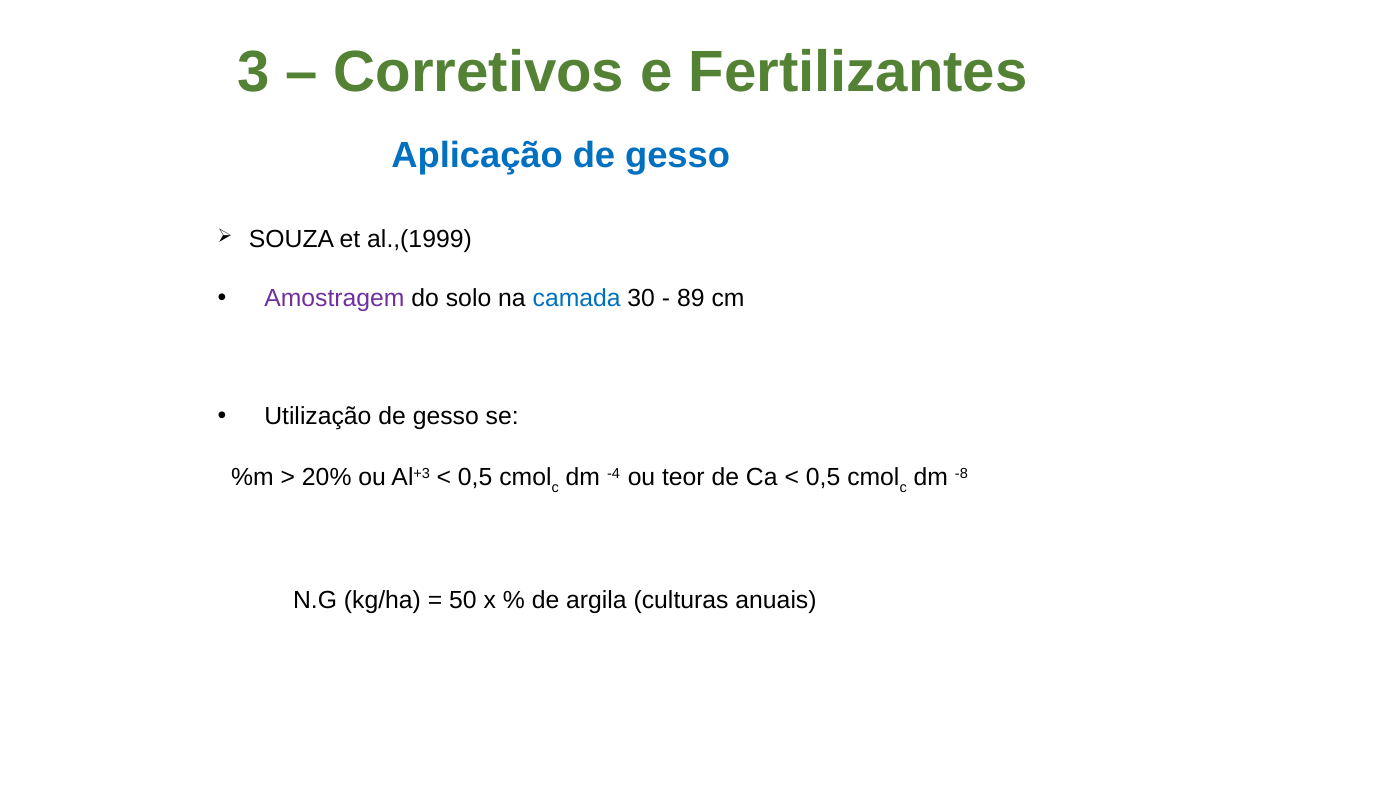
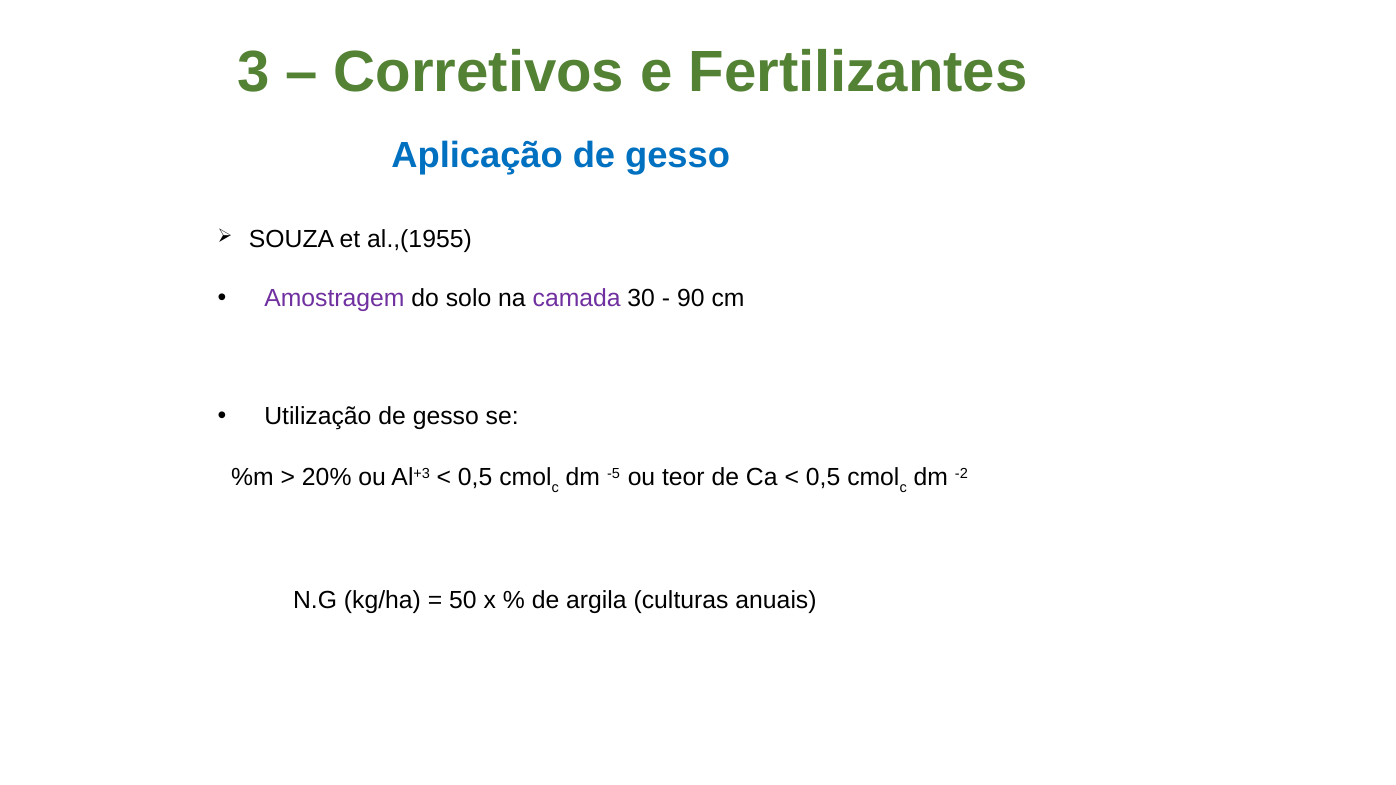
al.,(1999: al.,(1999 -> al.,(1955
camada colour: blue -> purple
89: 89 -> 90
-4: -4 -> -5
-8: -8 -> -2
